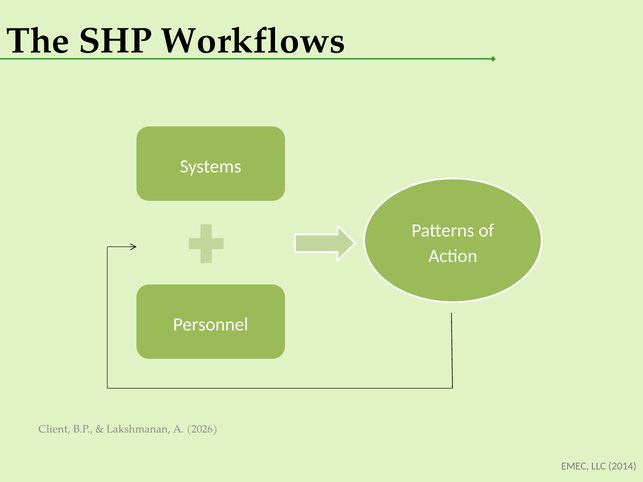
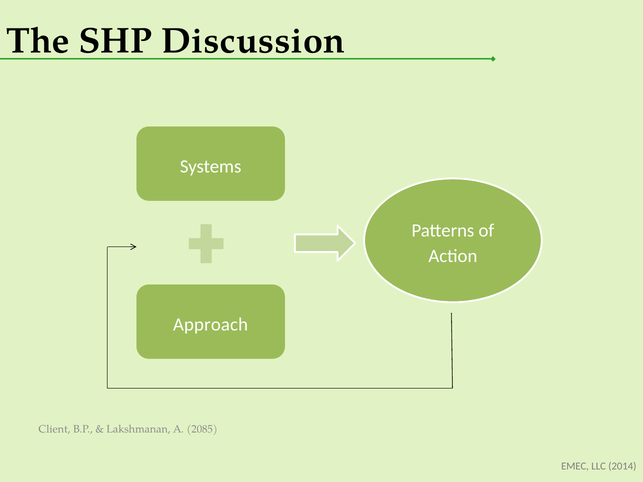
Workflows: Workflows -> Discussion
Personnel: Personnel -> Approach
2026: 2026 -> 2085
